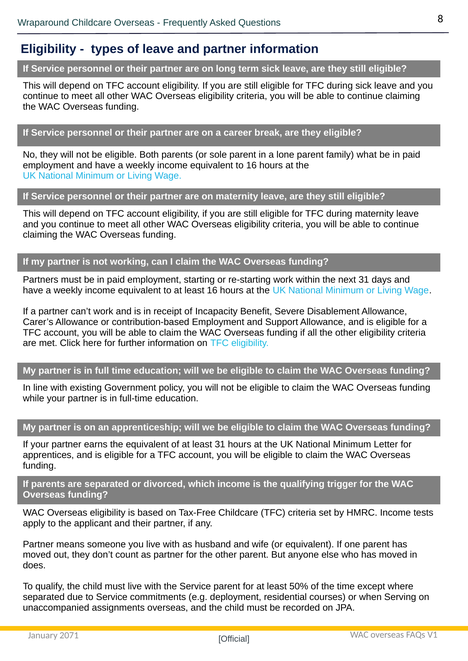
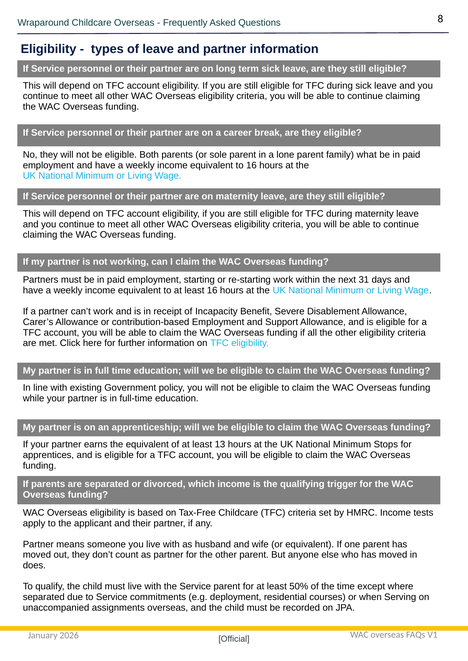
least 31: 31 -> 13
Letter: Letter -> Stops
2071: 2071 -> 2026
